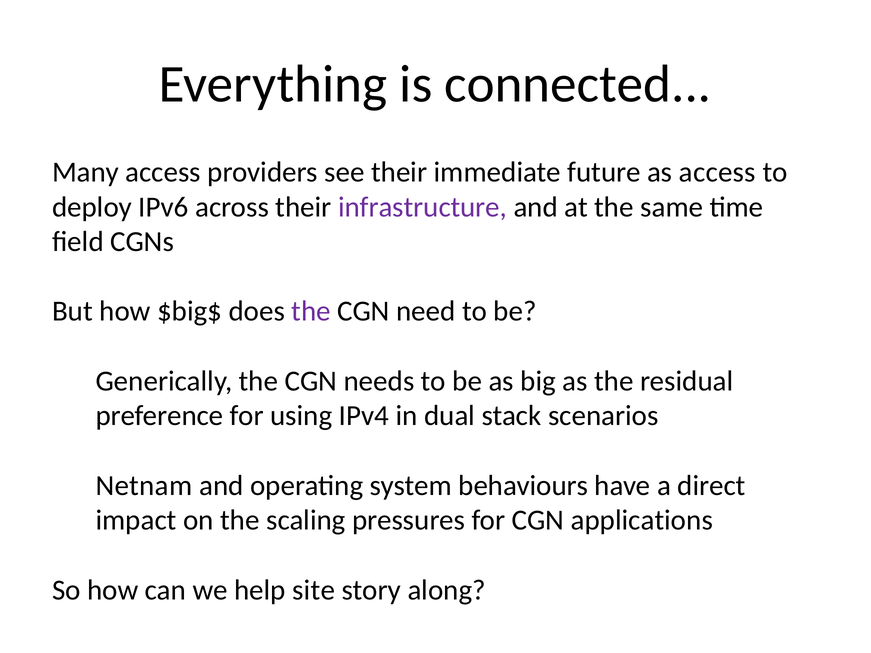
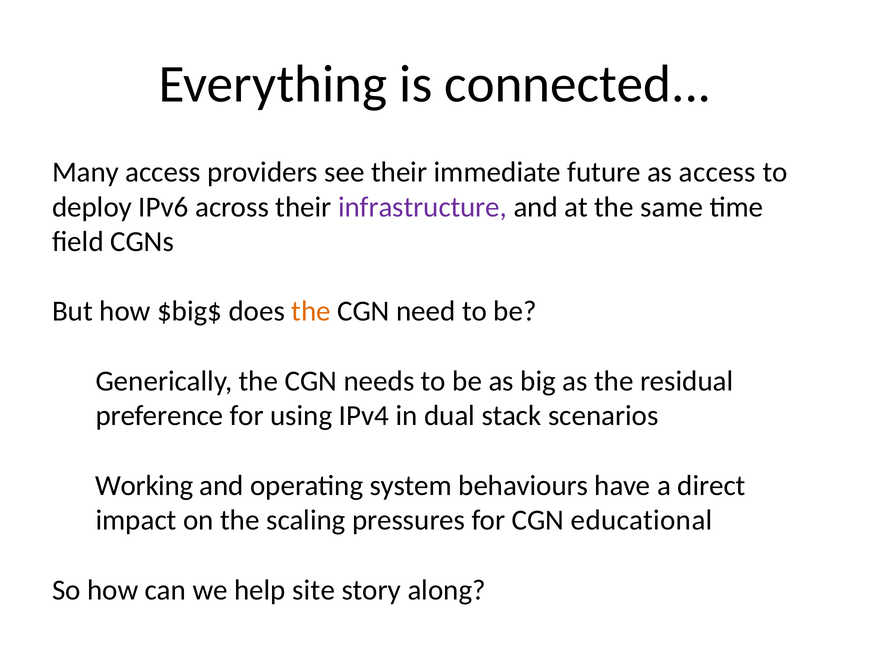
the at (311, 312) colour: purple -> orange
Netnam: Netnam -> Working
applications: applications -> educational
